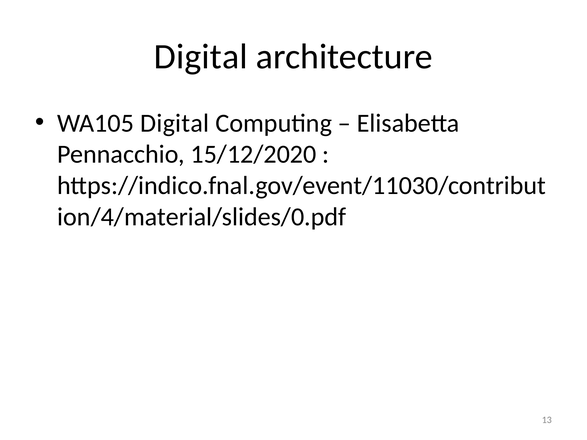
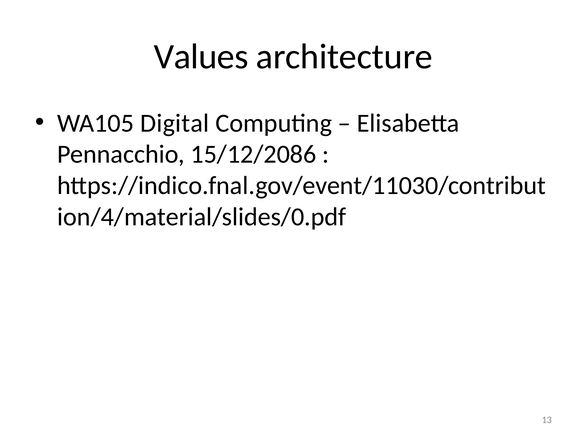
Digital at (201, 57): Digital -> Values
15/12/2020: 15/12/2020 -> 15/12/2086
